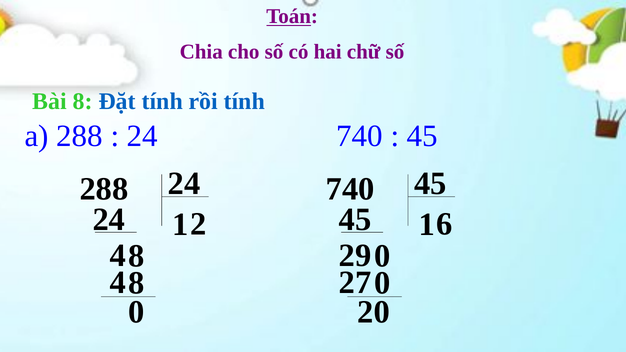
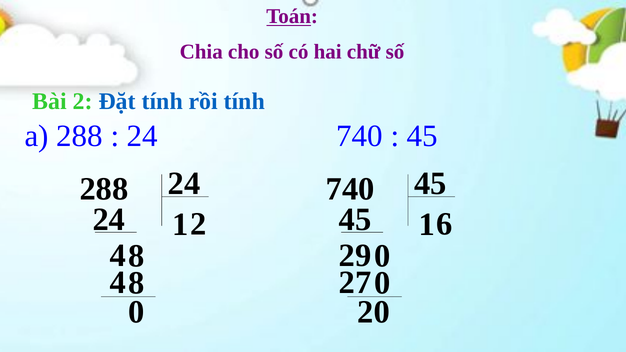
Bài 8: 8 -> 2
